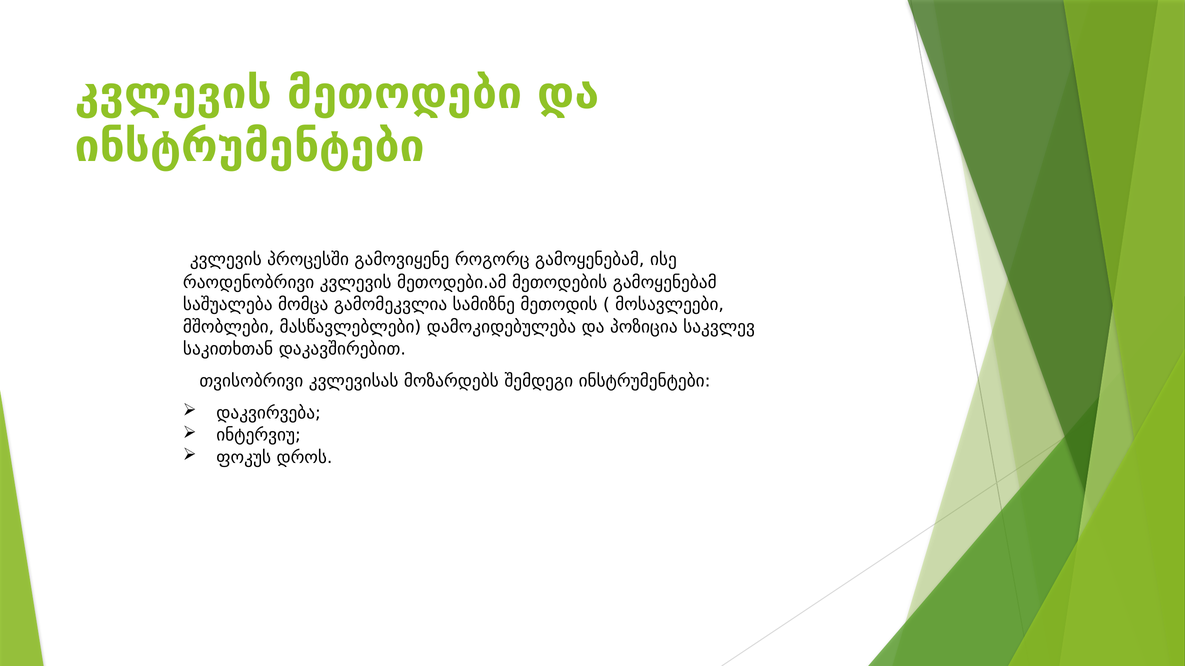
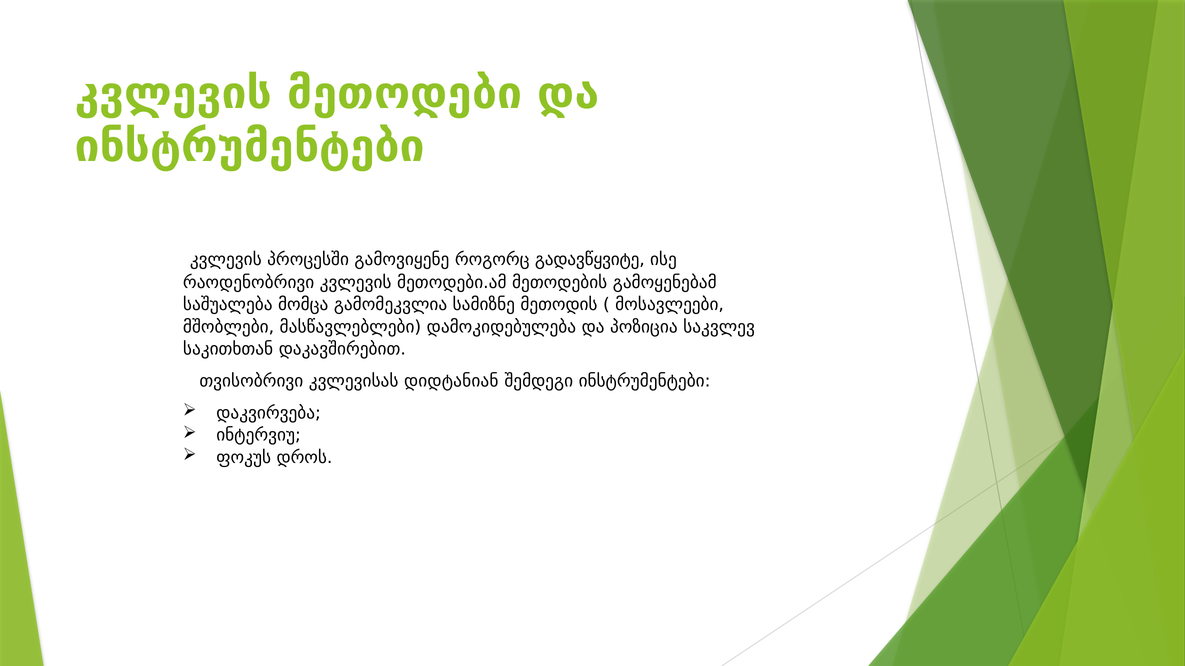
როგორც გამოყენებამ: გამოყენებამ -> გადავწყვიტე
მოზარდებს: მოზარდებს -> დიდტანიან
